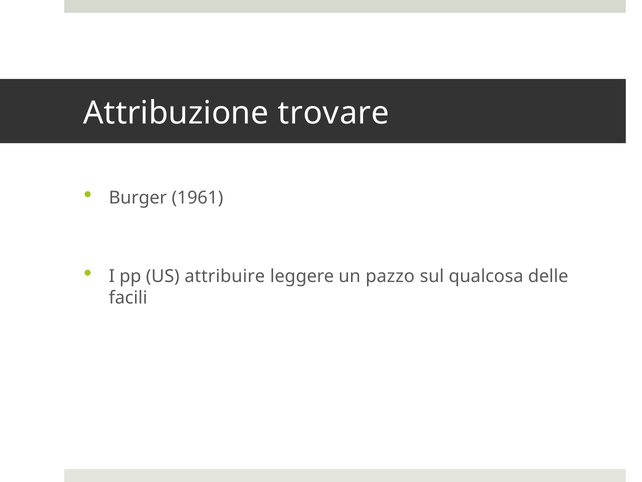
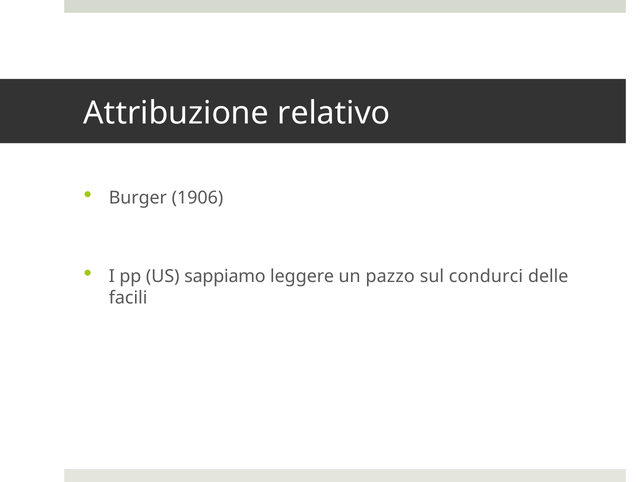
trovare: trovare -> relativo
1961: 1961 -> 1906
attribuire: attribuire -> sappiamo
qualcosa: qualcosa -> condurci
